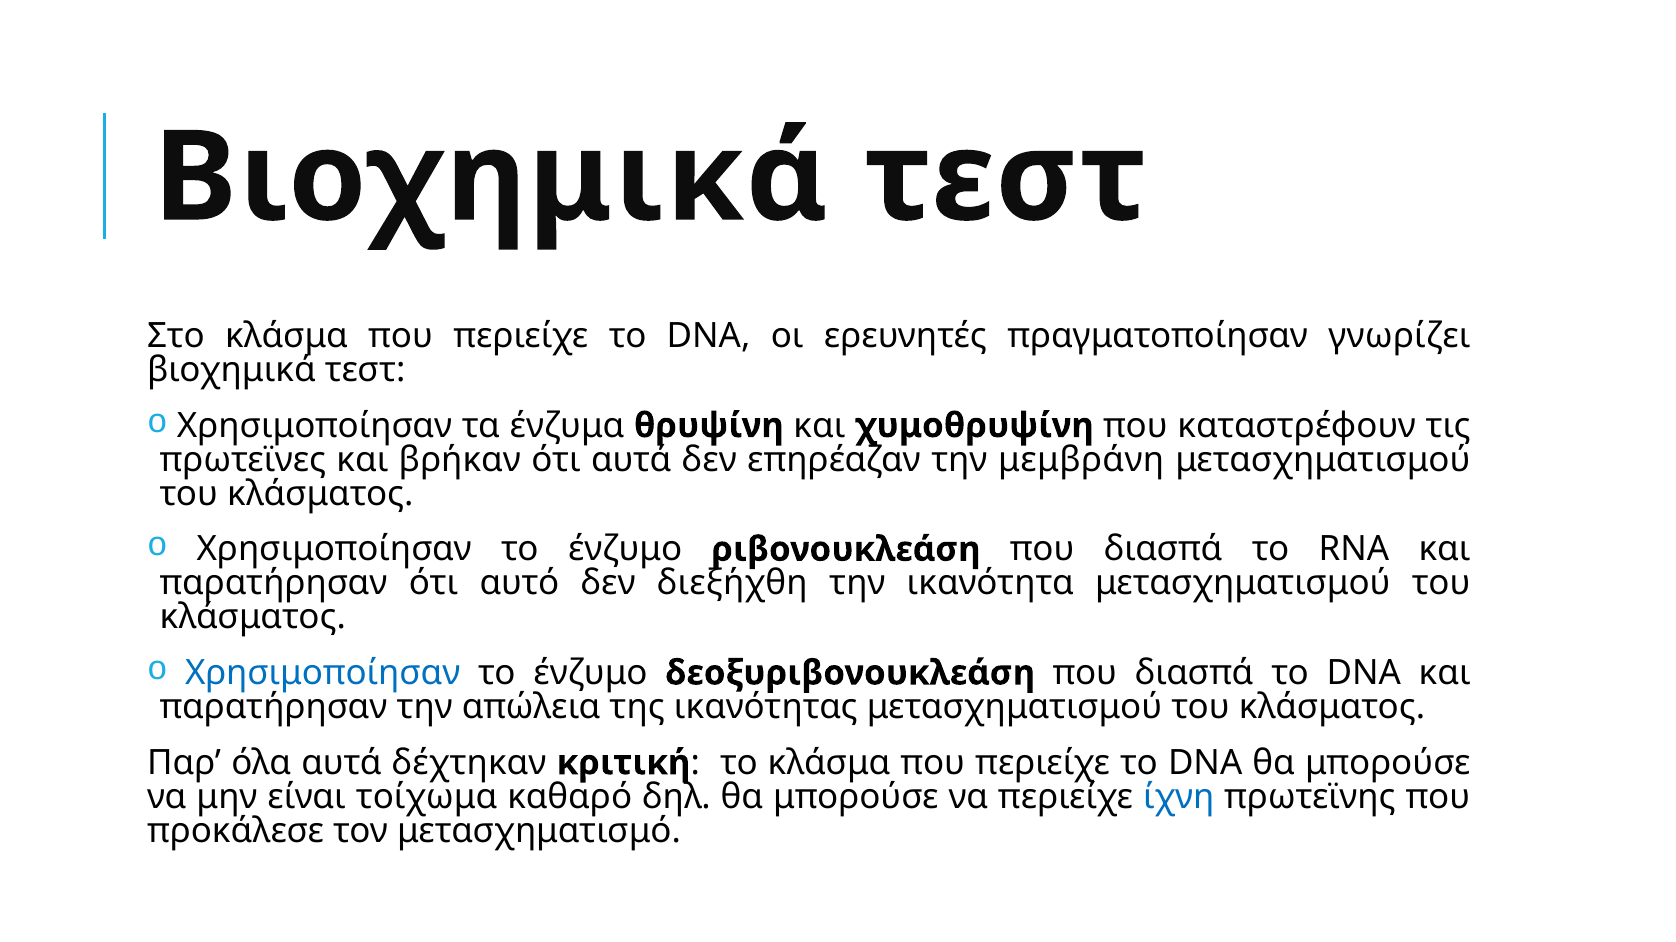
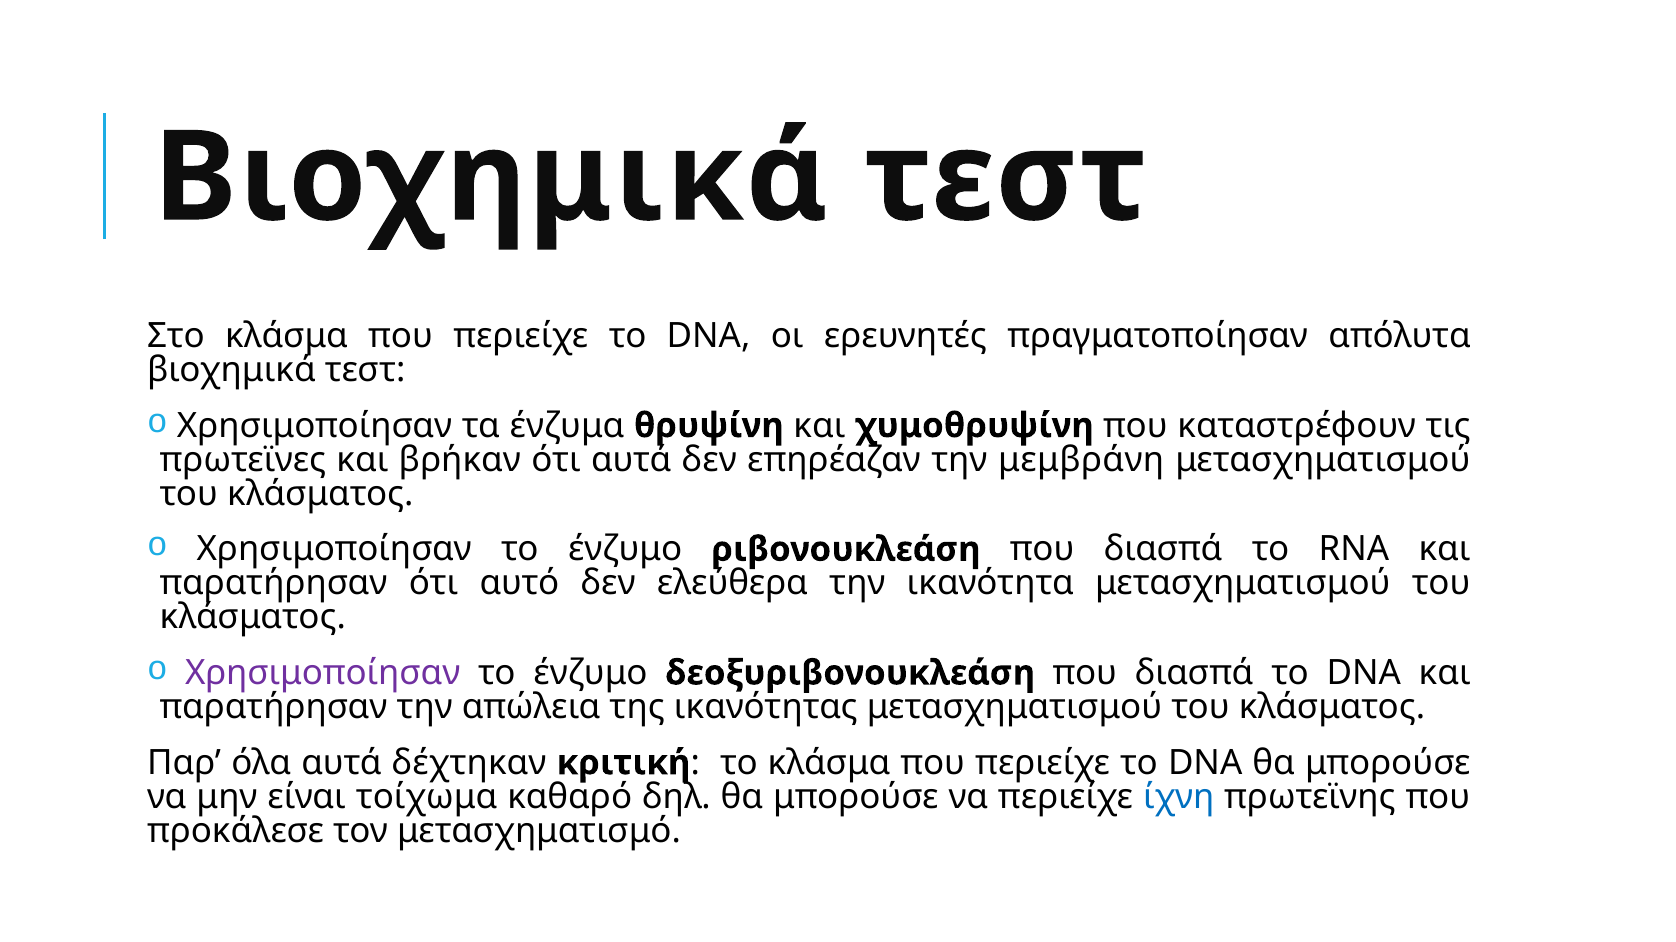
γνωρίζει: γνωρίζει -> απόλυτα
διεξήχθη: διεξήχθη -> ελεύθερα
Χρησιμοποίησαν at (323, 674) colour: blue -> purple
